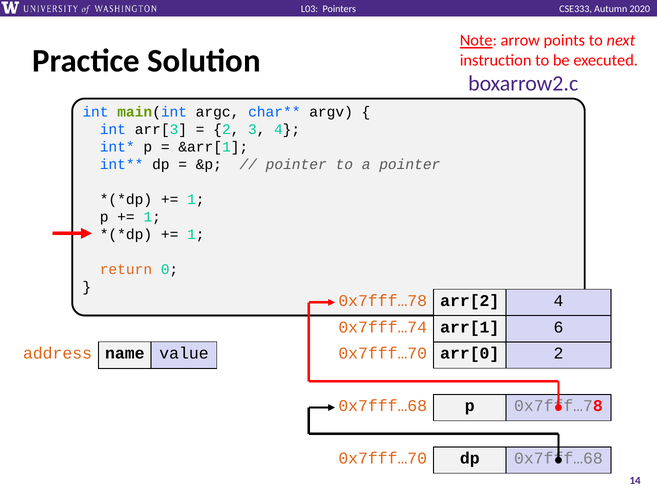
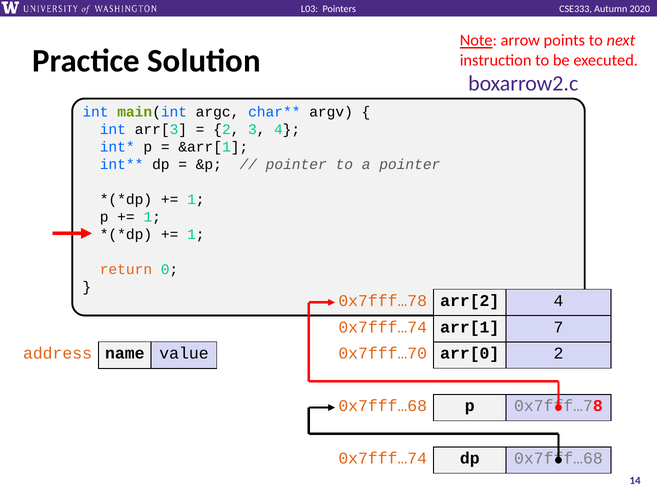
6: 6 -> 7
0x7fff…70 at (383, 458): 0x7fff…70 -> 0x7fff…74
